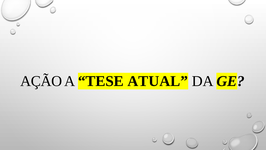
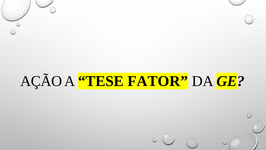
ATUAL: ATUAL -> FATOR
